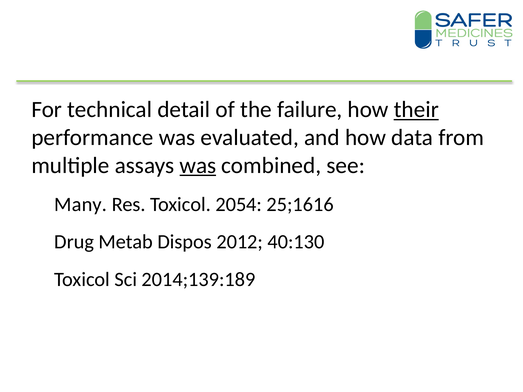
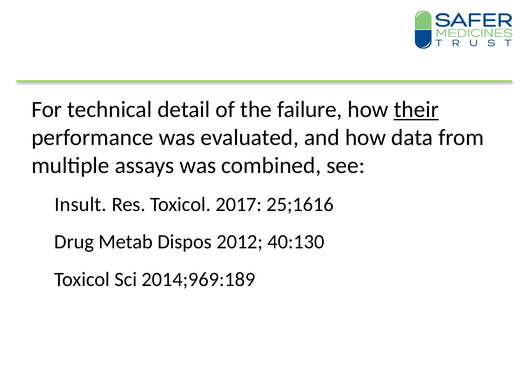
was at (198, 166) underline: present -> none
Many: Many -> Insult
2054: 2054 -> 2017
2014;139:189: 2014;139:189 -> 2014;969:189
